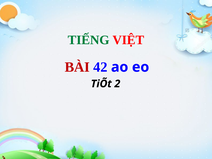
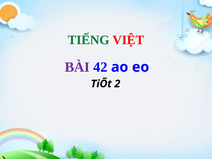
BÀI colour: red -> purple
